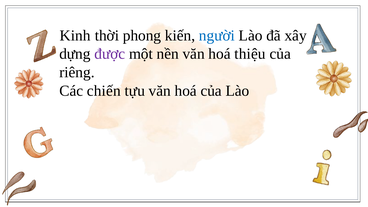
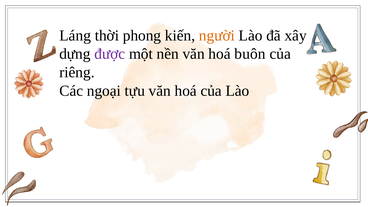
Kinh: Kinh -> Láng
người colour: blue -> orange
thiệu: thiệu -> buôn
chiến: chiến -> ngoại
